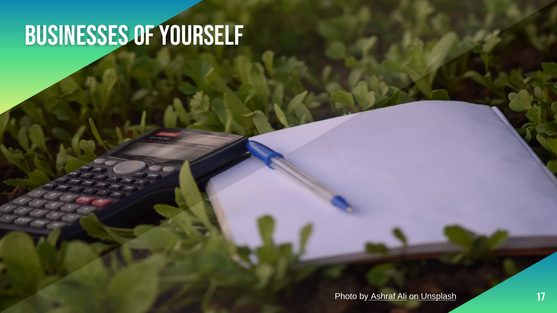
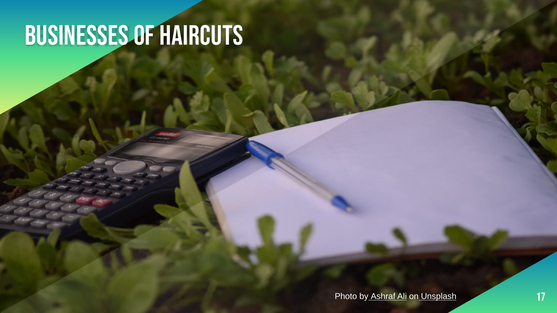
YOURSELF: YOURSELF -> HAIRCUTS
